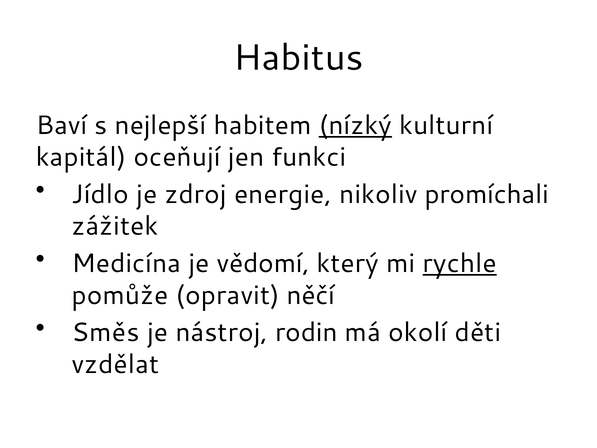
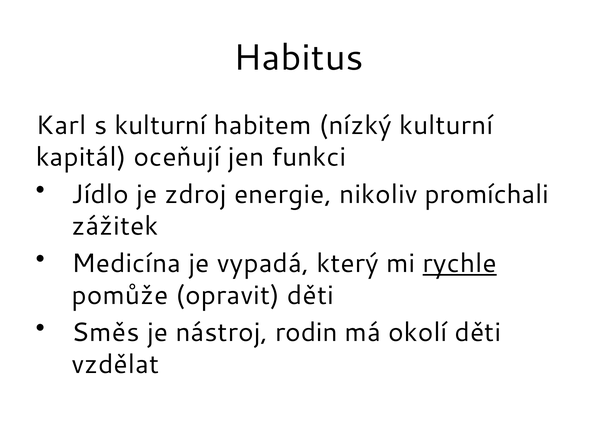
Baví: Baví -> Karl
s nejlepší: nejlepší -> kulturní
nízký underline: present -> none
vědomí: vědomí -> vypadá
opravit něčí: něčí -> děti
